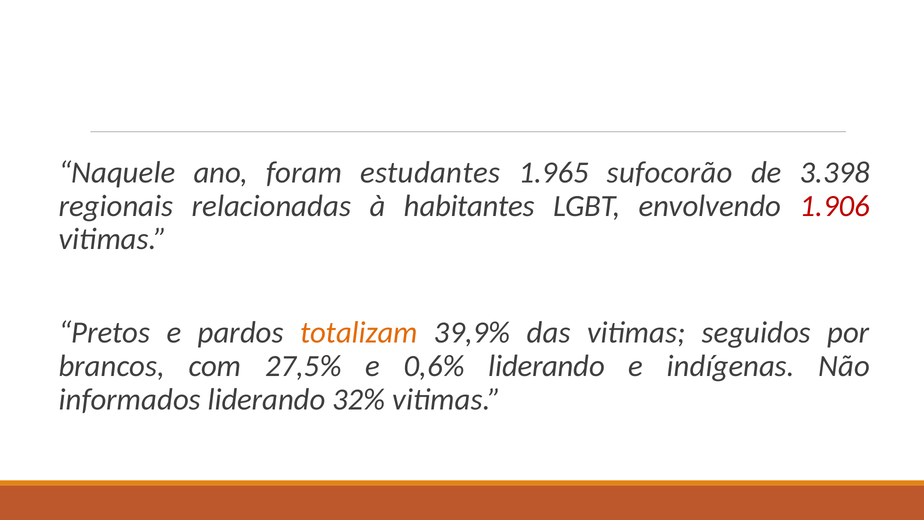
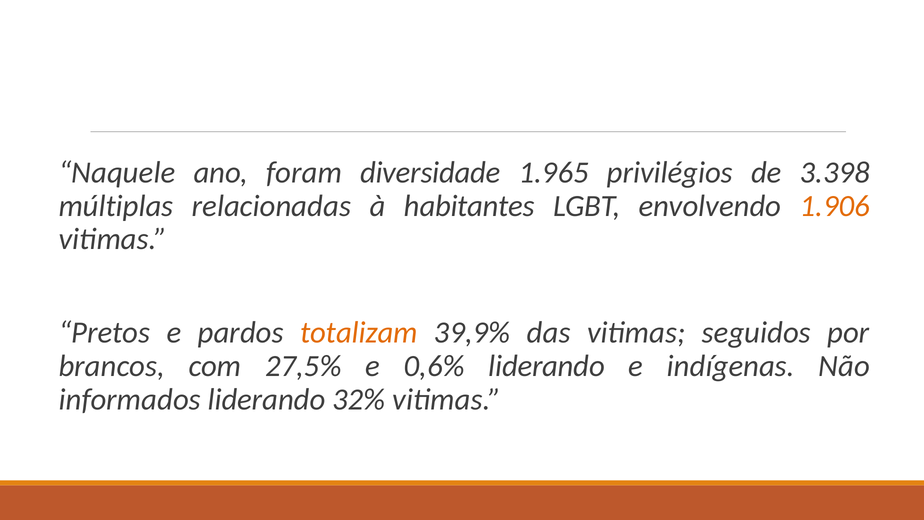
estudantes: estudantes -> diversidade
sufocorão: sufocorão -> privilégios
regionais: regionais -> múltiplas
1.906 colour: red -> orange
